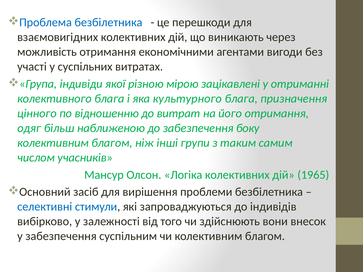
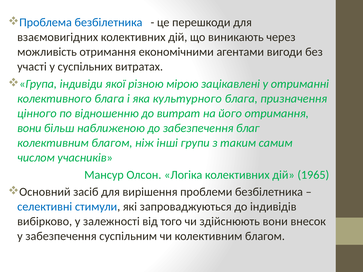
одяг at (29, 128): одяг -> вони
боку: боку -> благ
